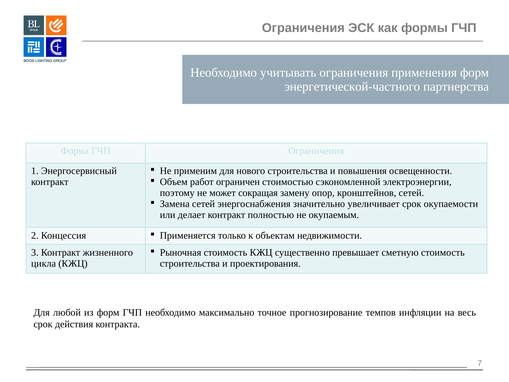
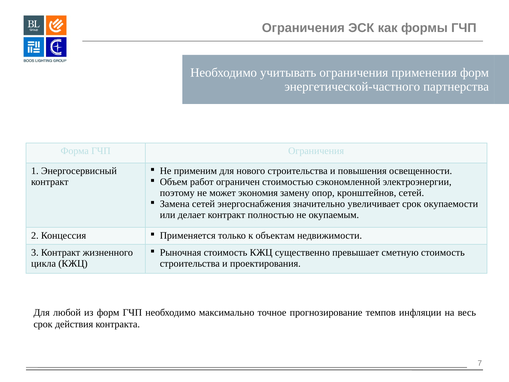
сокращая: сокращая -> экономия
